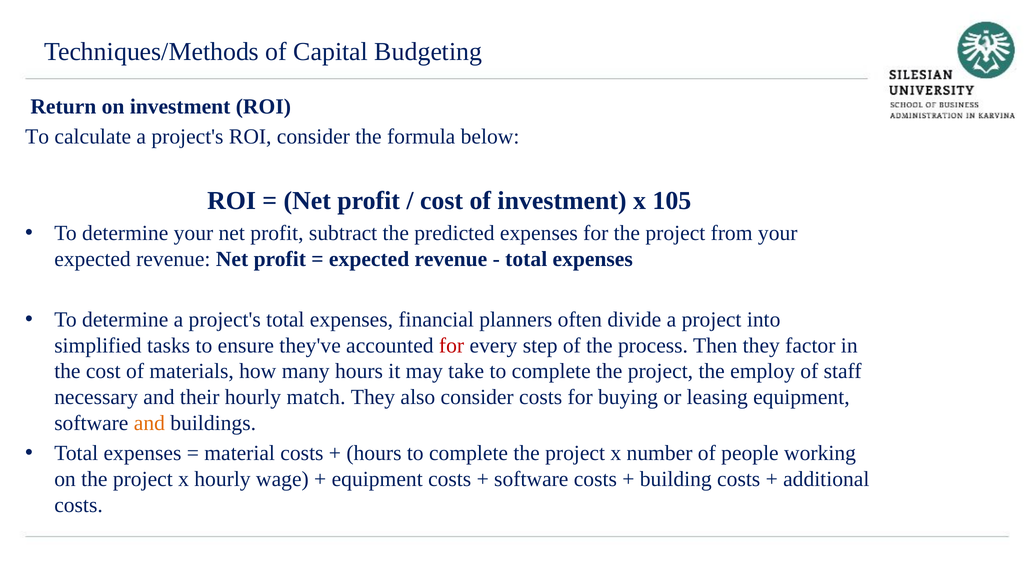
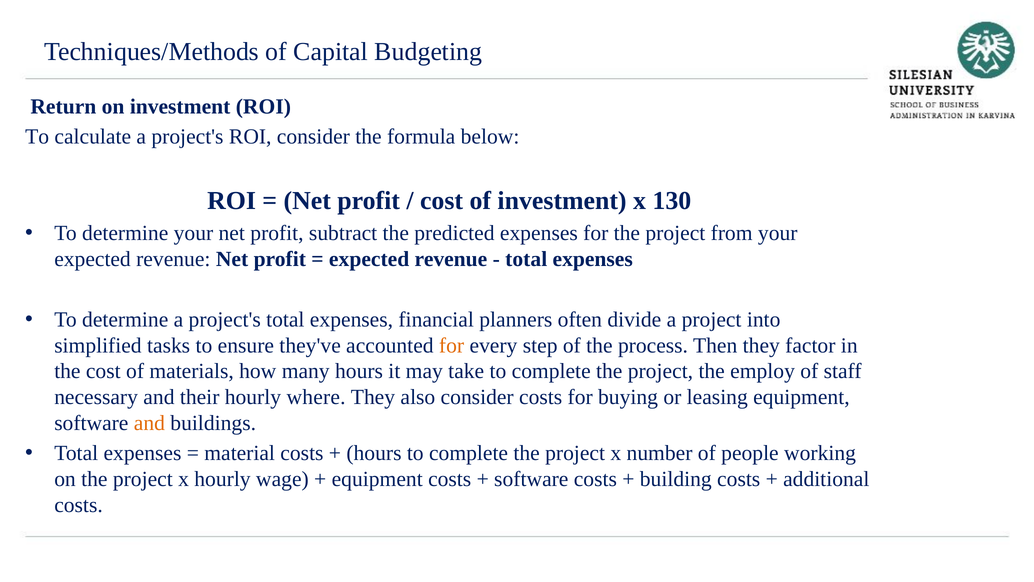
105: 105 -> 130
for at (452, 345) colour: red -> orange
match: match -> where
